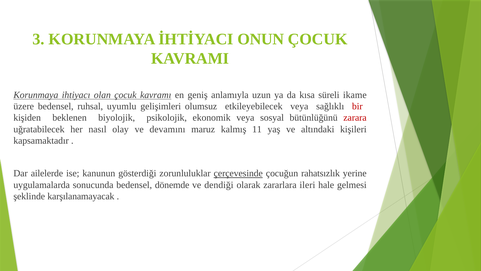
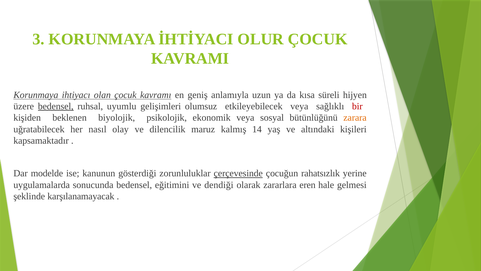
ONUN: ONUN -> OLUR
ikame: ikame -> hijyen
bedensel at (56, 106) underline: none -> present
zarara colour: red -> orange
devamını: devamını -> dilencilik
11: 11 -> 14
ailelerde: ailelerde -> modelde
dönemde: dönemde -> eğitimini
ileri: ileri -> eren
